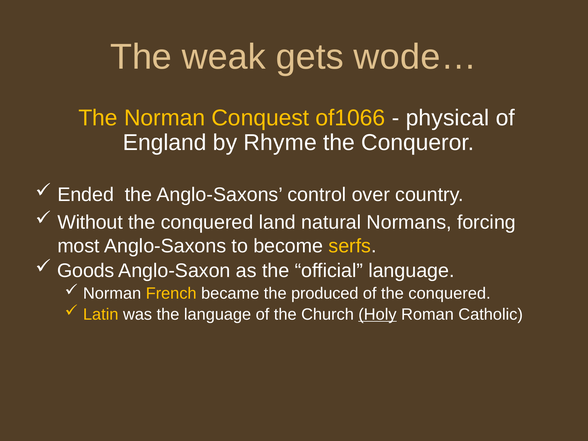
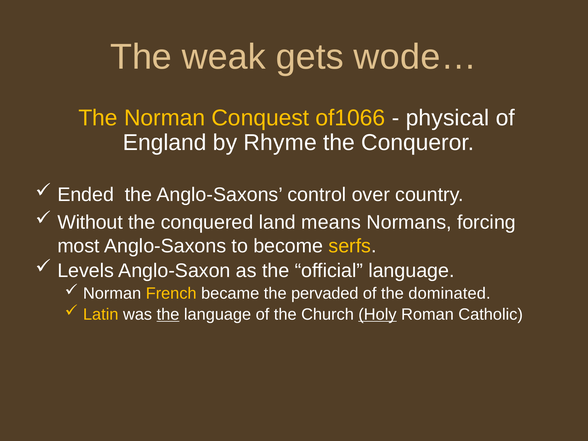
natural: natural -> means
Goods: Goods -> Levels
produced: produced -> pervaded
of the conquered: conquered -> dominated
the at (168, 314) underline: none -> present
